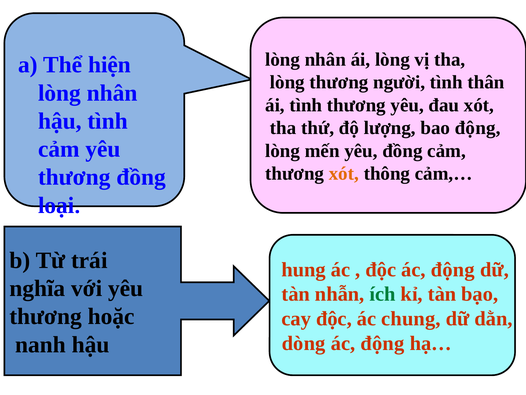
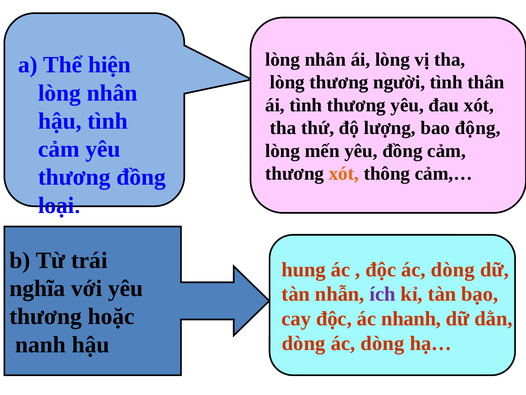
độc ác động: động -> dòng
ích colour: green -> purple
chung: chung -> nhanh
động at (382, 343): động -> dòng
